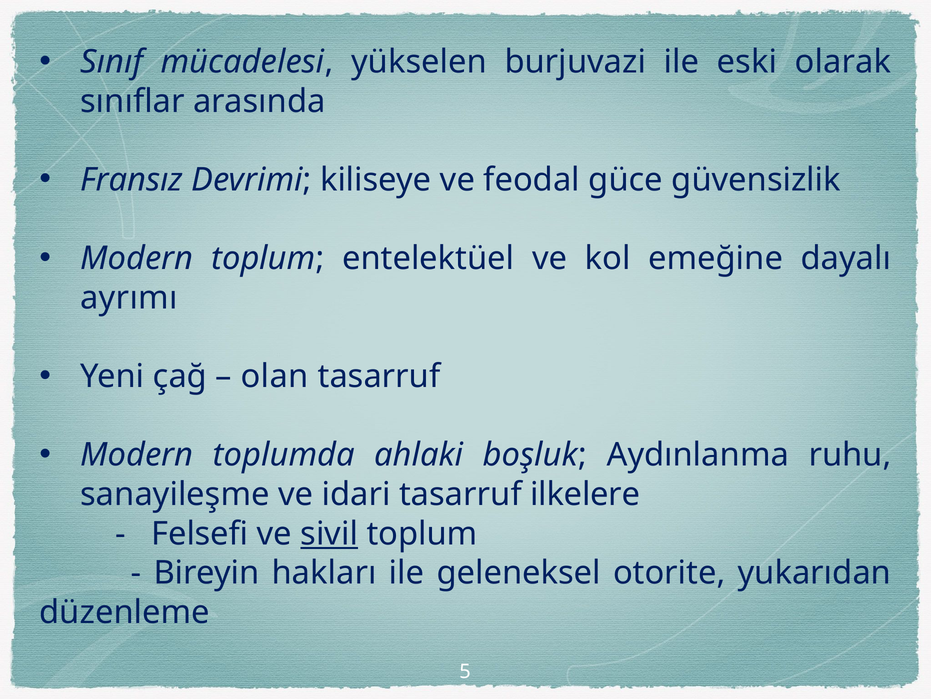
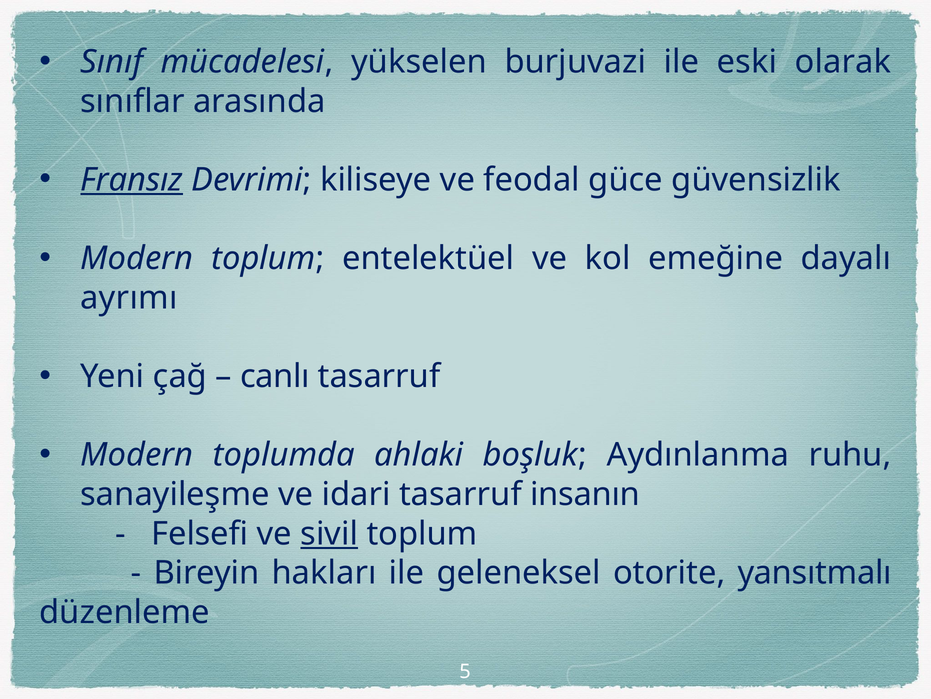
Fransız underline: none -> present
olan: olan -> canlı
ilkelere: ilkelere -> insanın
yukarıdan: yukarıdan -> yansıtmalı
